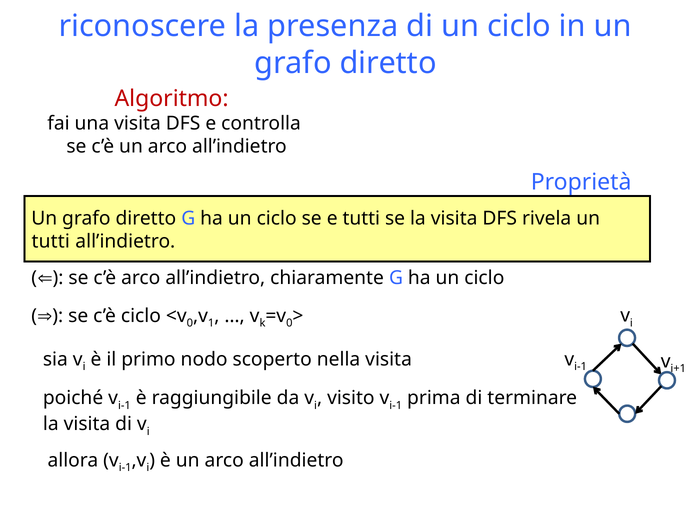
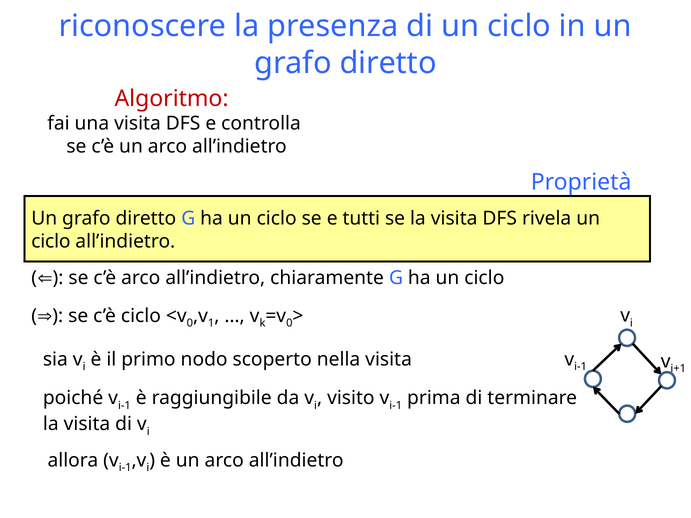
tutti at (51, 242): tutti -> ciclo
